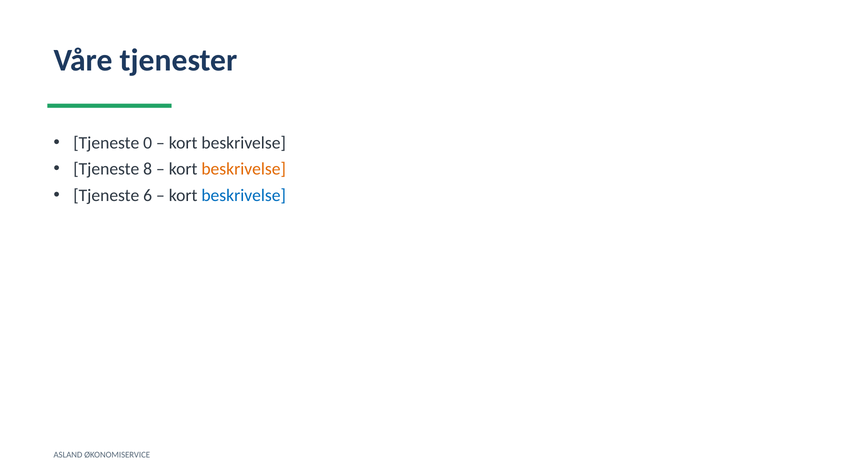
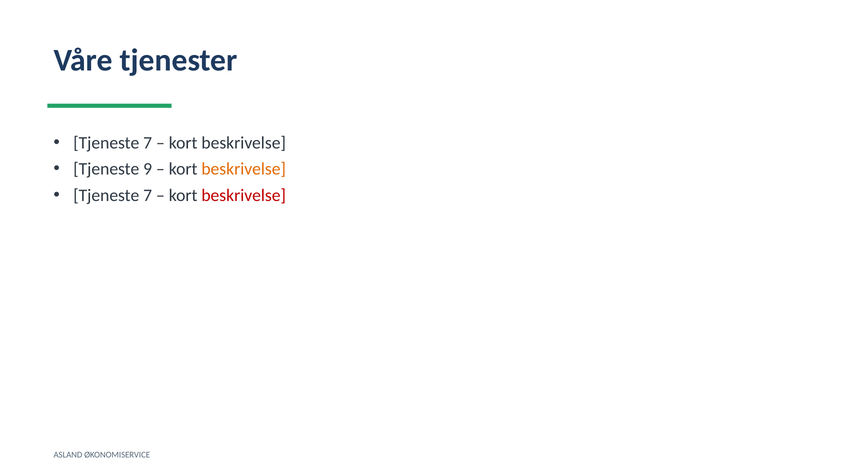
0 at (148, 143): 0 -> 7
8: 8 -> 9
6 at (148, 195): 6 -> 7
beskrivelse at (244, 195) colour: blue -> red
